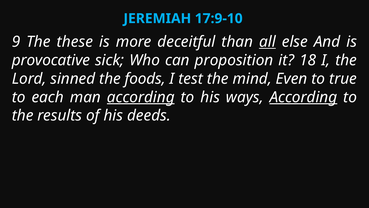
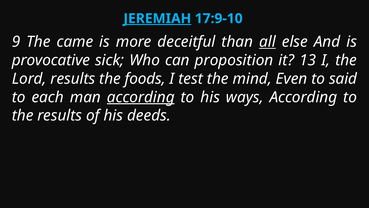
JEREMIAH underline: none -> present
these: these -> came
18: 18 -> 13
Lord sinned: sinned -> results
true: true -> said
According at (303, 97) underline: present -> none
